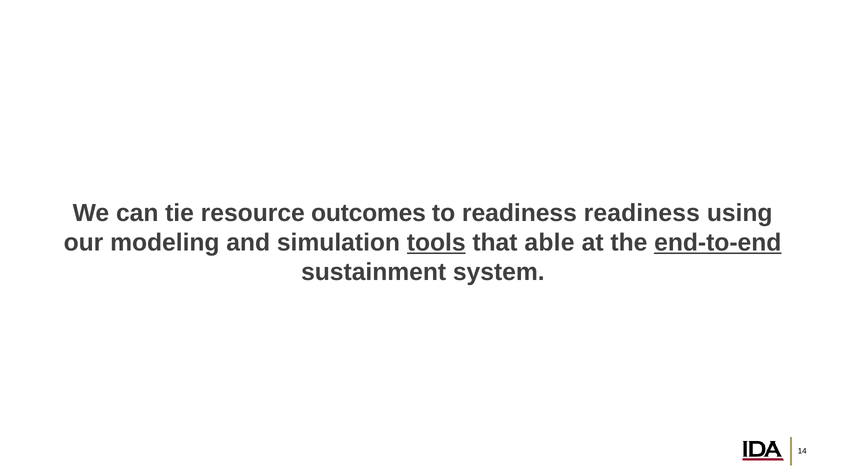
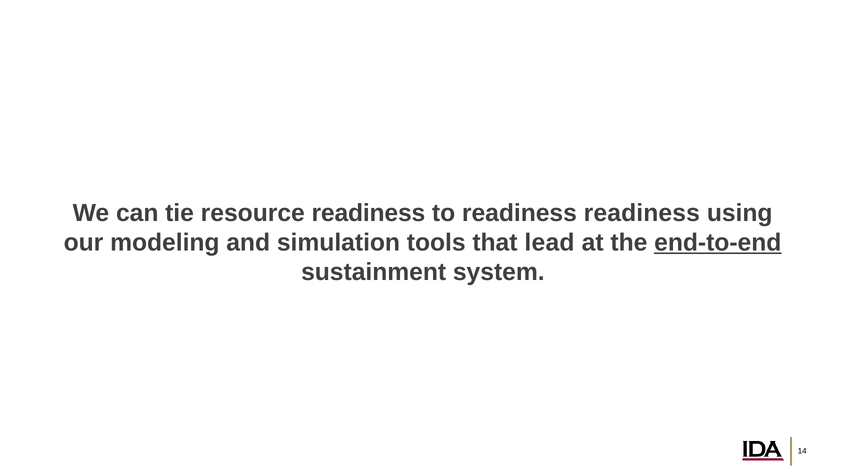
resource outcomes: outcomes -> readiness
tools underline: present -> none
able: able -> lead
